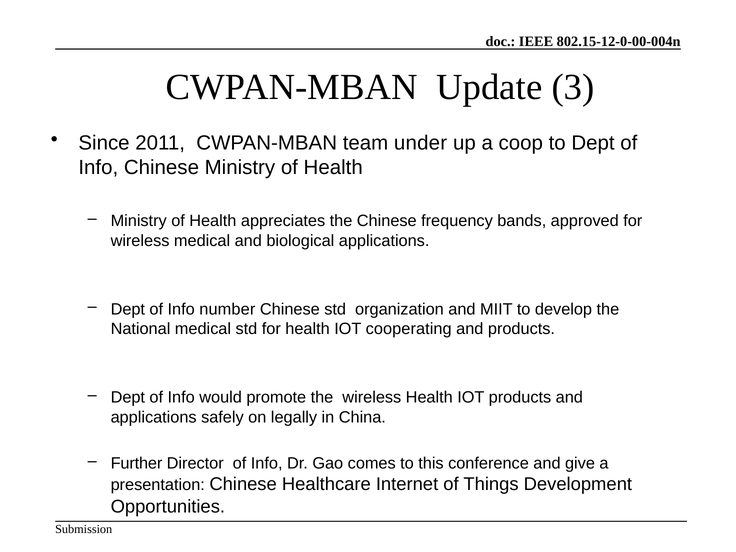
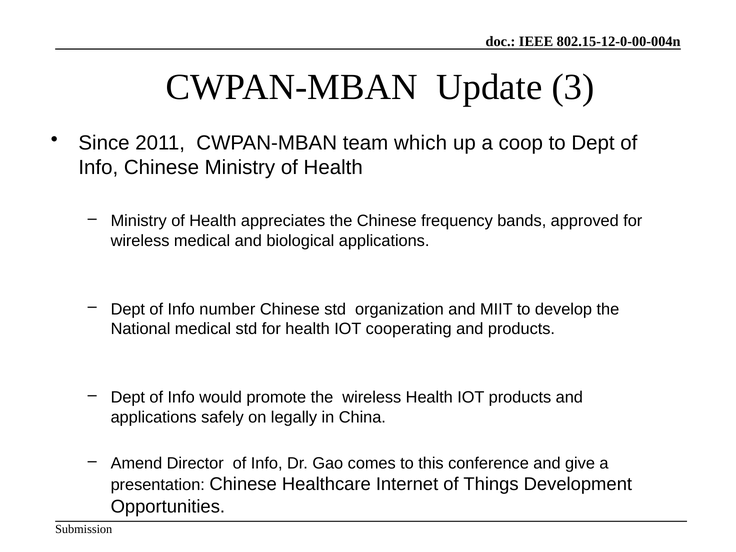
under: under -> which
Further: Further -> Amend
